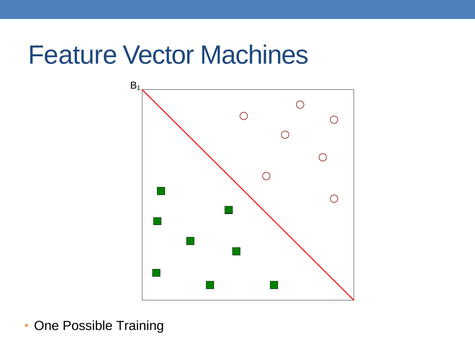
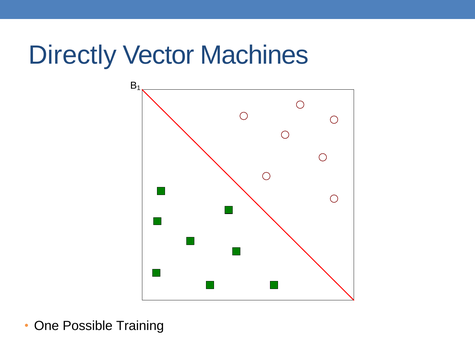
Feature: Feature -> Directly
